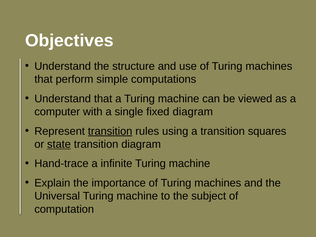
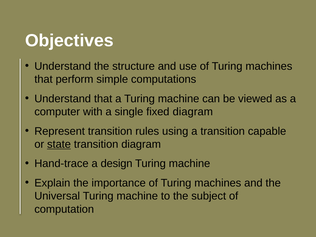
transition at (110, 131) underline: present -> none
squares: squares -> capable
infinite: infinite -> design
